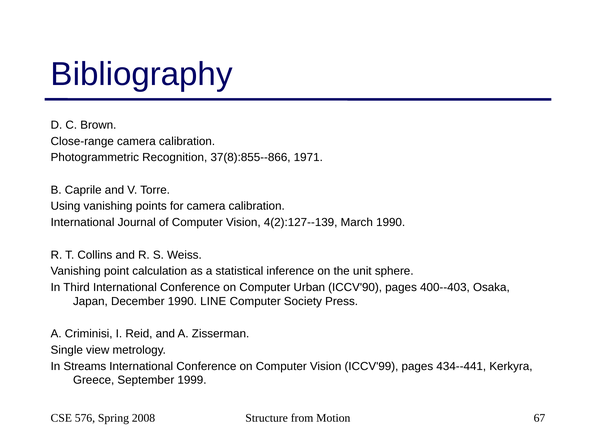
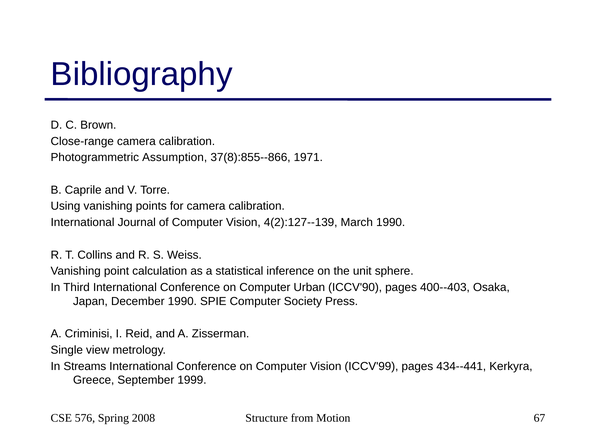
Recognition: Recognition -> Assumption
LINE: LINE -> SPIE
